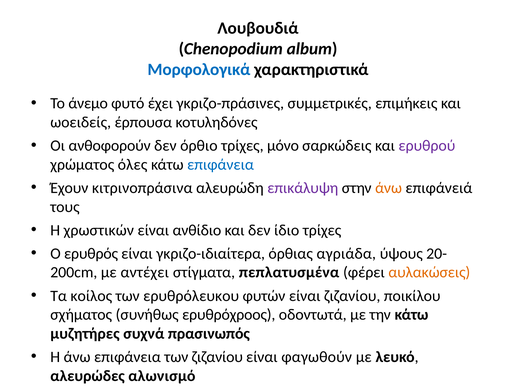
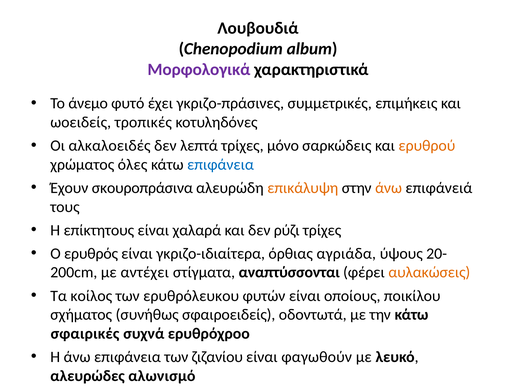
Μορφολογικά colour: blue -> purple
έρπουσα: έρπουσα -> τροπικές
ανθοφορούν: ανθοφορούν -> αλκαλοειδές
όρθιο: όρθιο -> λεπτά
ερυθρού colour: purple -> orange
κιτρινοπράσινα: κιτρινοπράσινα -> σκουροπράσινα
επικάλυψη colour: purple -> orange
χρωστικών: χρωστικών -> επίκτητους
ανθίδιο: ανθίδιο -> χαλαρά
ίδιο: ίδιο -> ρύζι
πεπλατυσμένα: πεπλατυσμένα -> αναπτύσσονται
είναι ζιζανίου: ζιζανίου -> οποίους
ερυθρόχροος: ερυθρόχροος -> σφαιροειδείς
μυζητήρες: μυζητήρες -> σφαιρικές
πρασινωπός: πρασινωπός -> ερυθρόχροο
